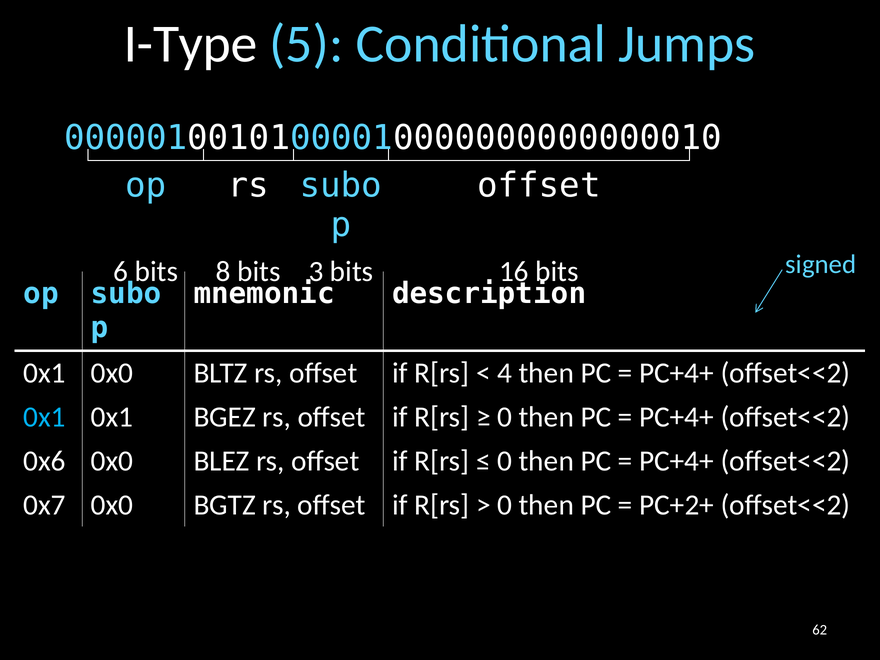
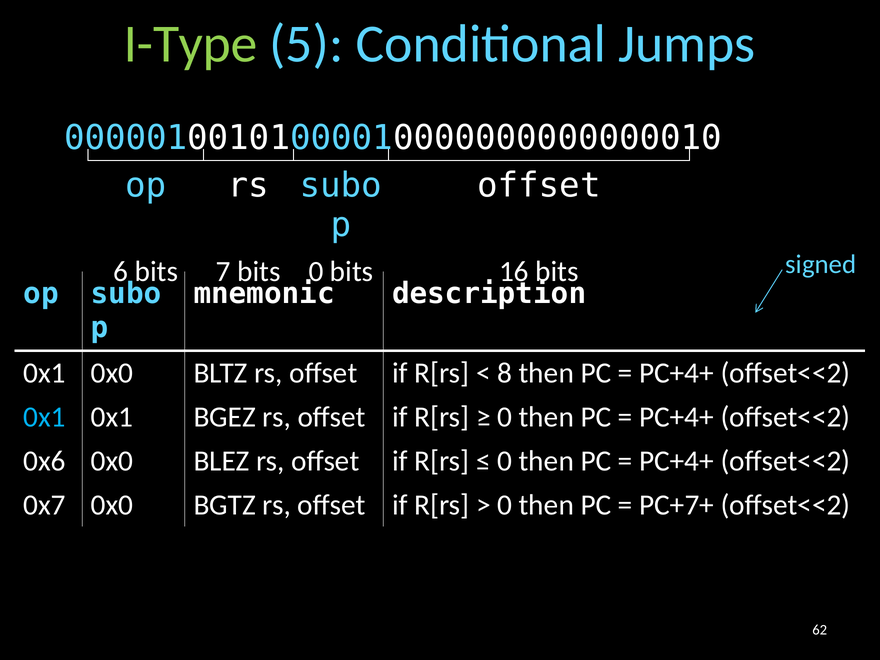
I-Type colour: white -> light green
8: 8 -> 7
bits 3: 3 -> 0
4: 4 -> 8
PC+2+: PC+2+ -> PC+7+
